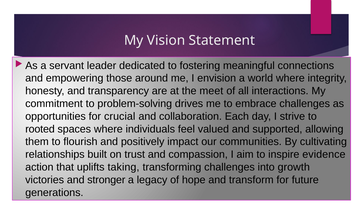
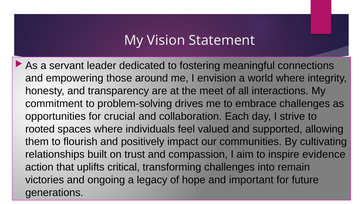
taking: taking -> critical
growth: growth -> remain
stronger: stronger -> ongoing
transform: transform -> important
